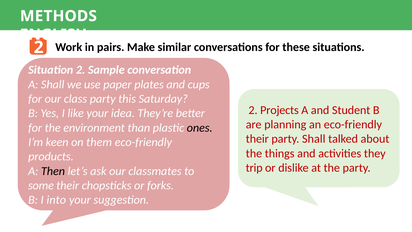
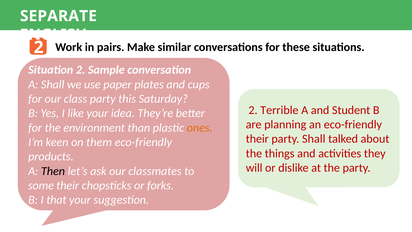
METHODS: METHODS -> SEPARATE
Projects: Projects -> Terrible
ones colour: black -> orange
trip: trip -> will
into: into -> that
